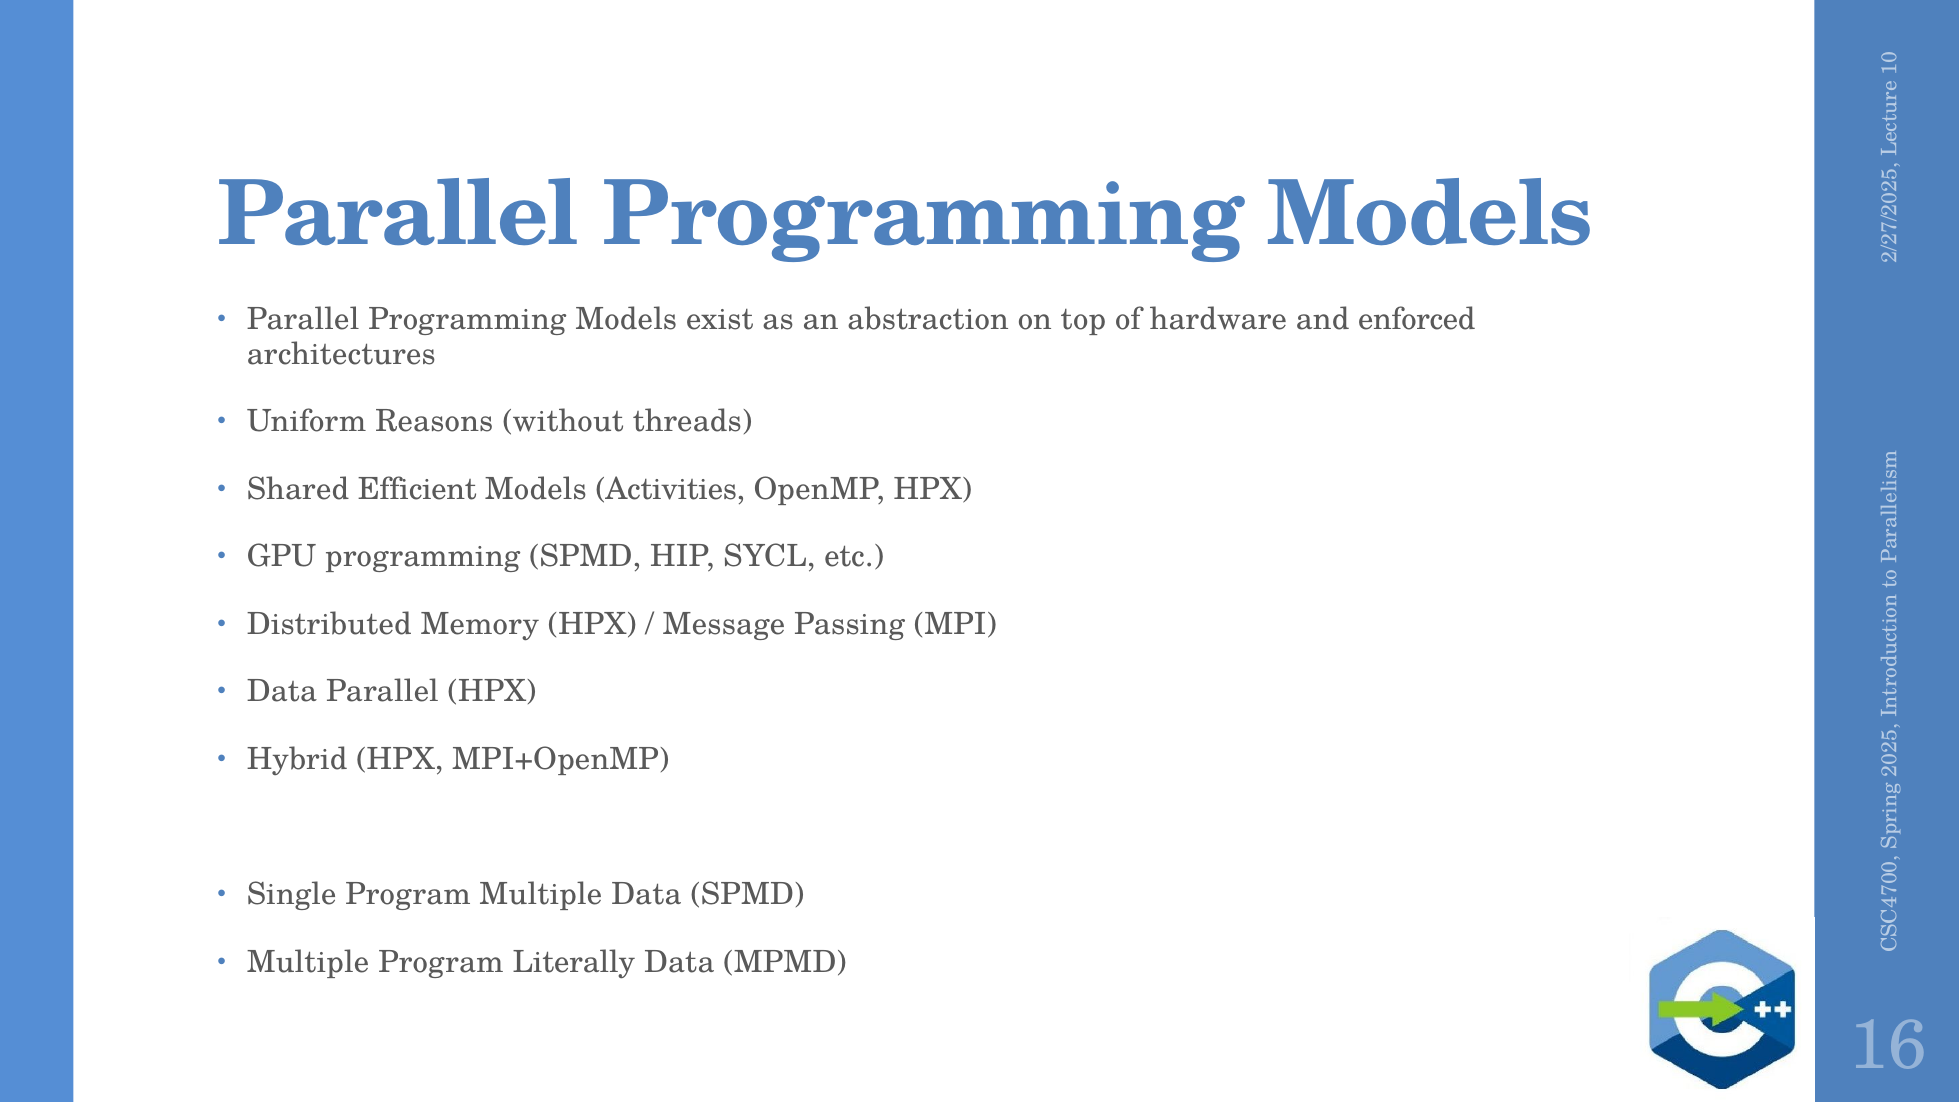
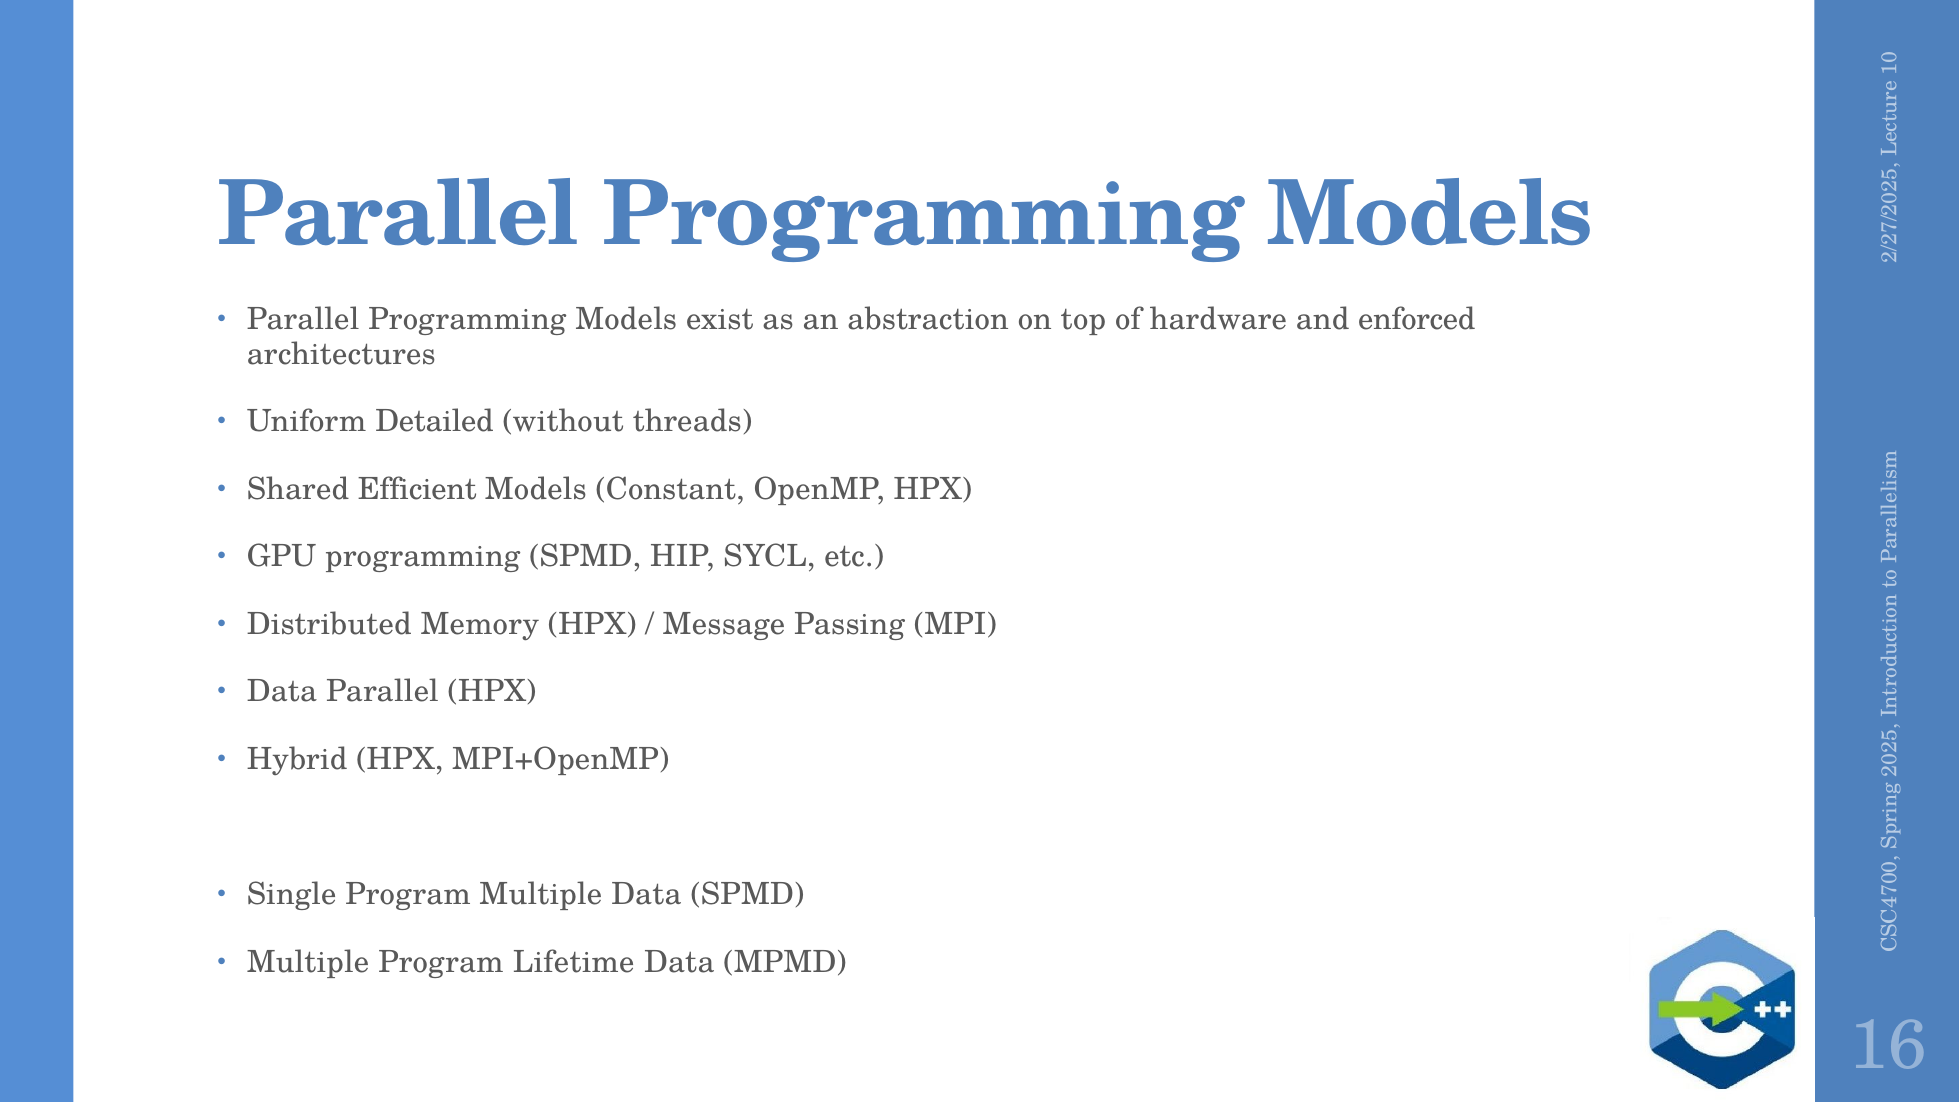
Reasons: Reasons -> Detailed
Activities: Activities -> Constant
Literally: Literally -> Lifetime
